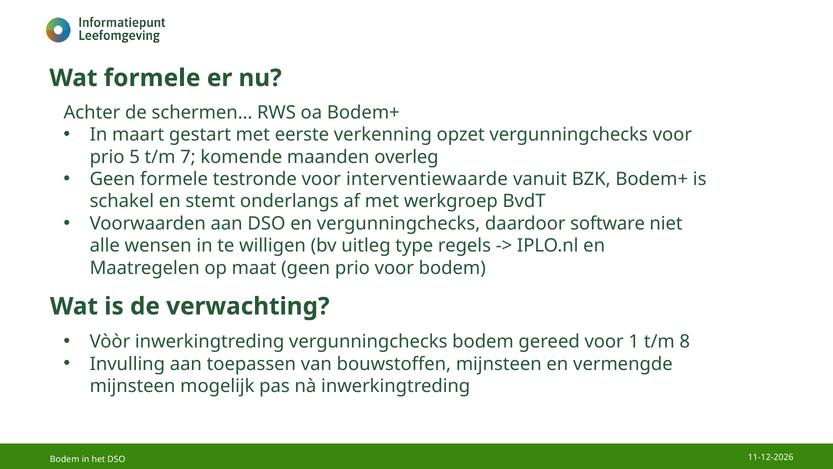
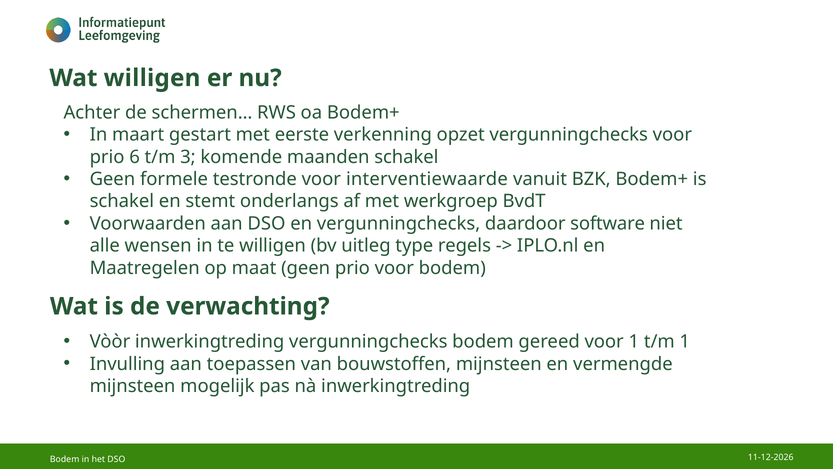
Wat formele: formele -> willigen
5: 5 -> 6
7: 7 -> 3
maanden overleg: overleg -> schakel
t/m 8: 8 -> 1
